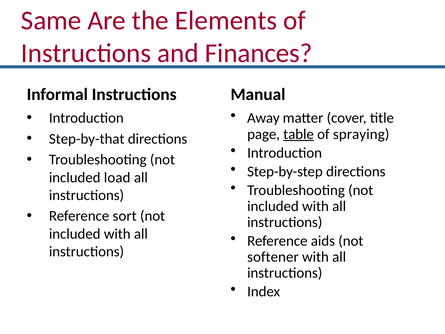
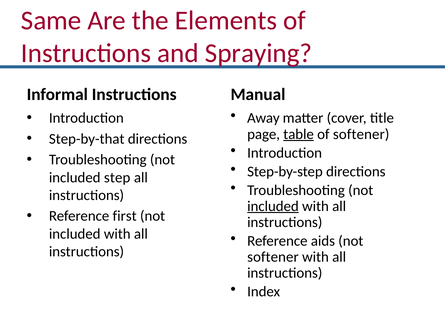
Finances: Finances -> Spraying
of spraying: spraying -> softener
load: load -> step
included at (273, 206) underline: none -> present
sort: sort -> first
